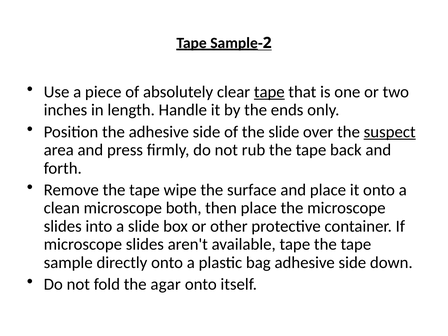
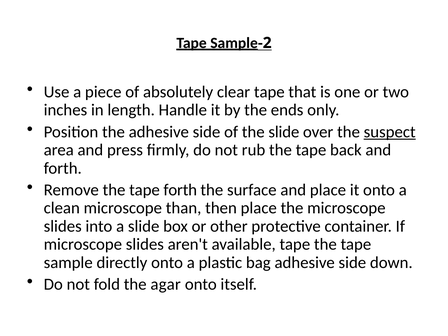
tape at (269, 92) underline: present -> none
tape wipe: wipe -> forth
both: both -> than
